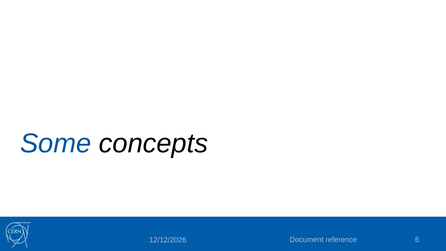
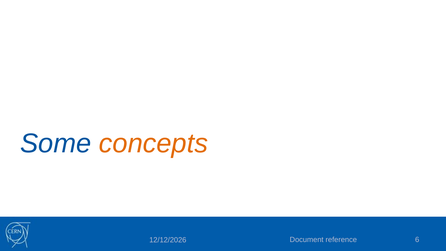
concepts colour: black -> orange
